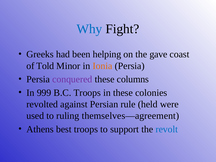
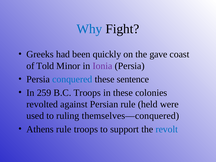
helping: helping -> quickly
Ionia colour: orange -> purple
conquered colour: purple -> blue
columns: columns -> sentence
999: 999 -> 259
themselves—agreement: themselves—agreement -> themselves—conquered
Athens best: best -> rule
